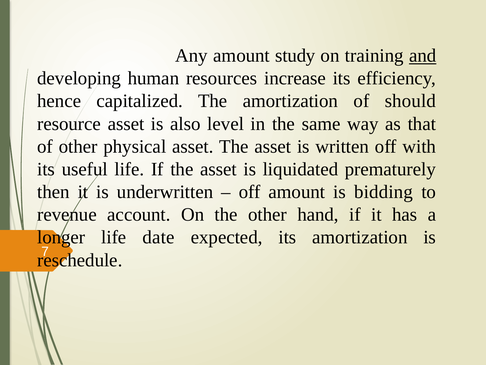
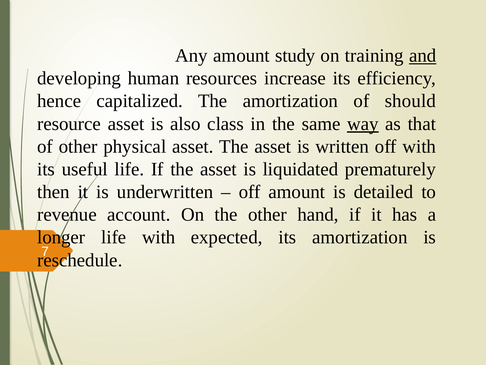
level: level -> class
way underline: none -> present
bidding: bidding -> detailed
life date: date -> with
